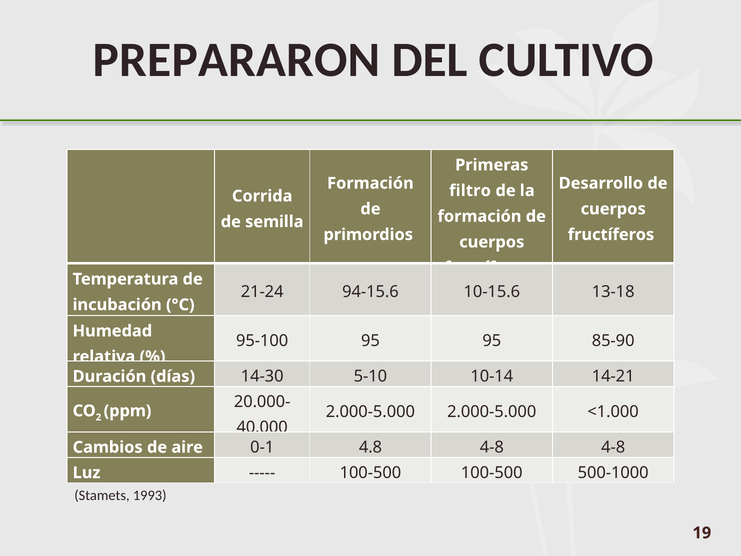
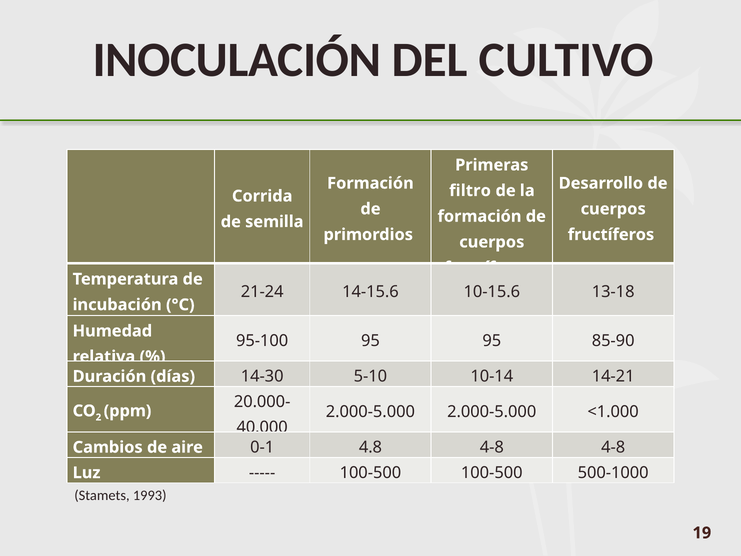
PREPARARON: PREPARARON -> INOCULACIÓN
94-15.6: 94-15.6 -> 14-15.6
